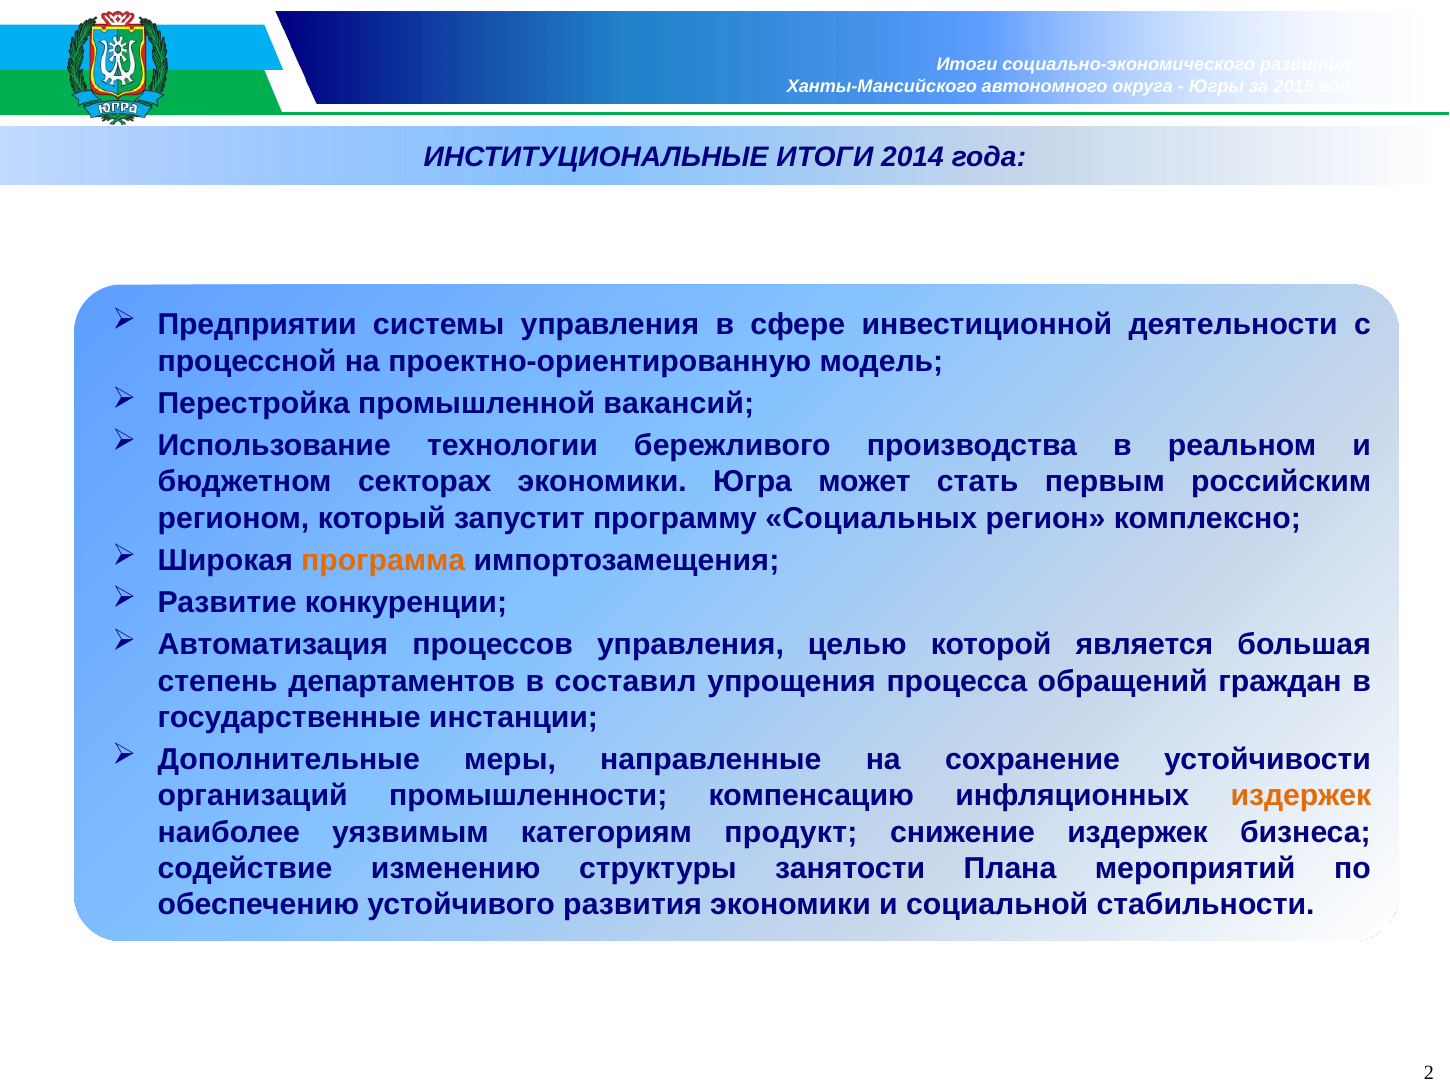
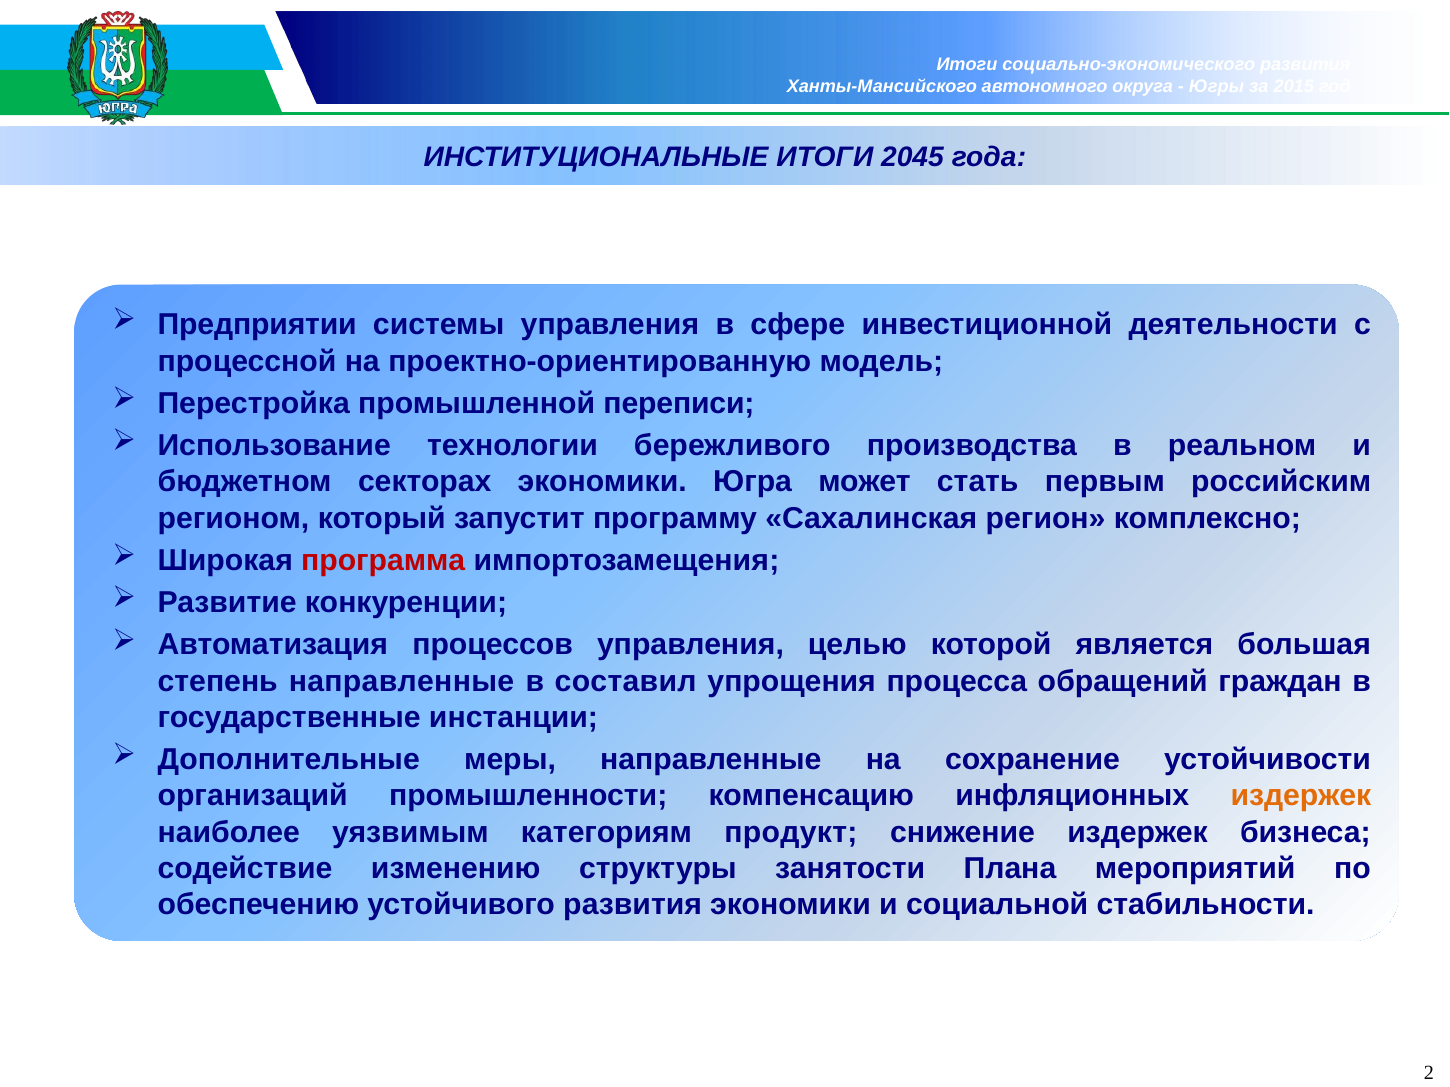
2014: 2014 -> 2045
вакансий: вакансий -> переписи
Социальных: Социальных -> Сахалинская
программа colour: orange -> red
степень департаментов: департаментов -> направленные
